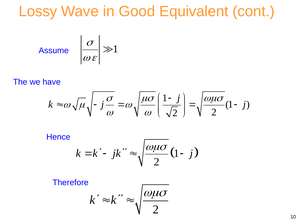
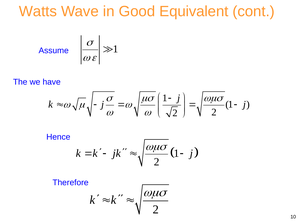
Lossy: Lossy -> Watts
